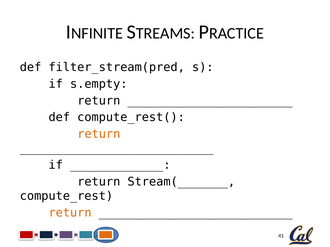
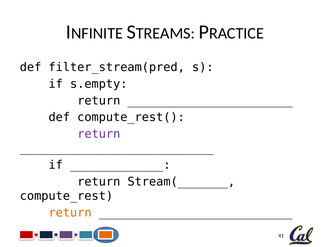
return at (99, 134) colour: orange -> purple
